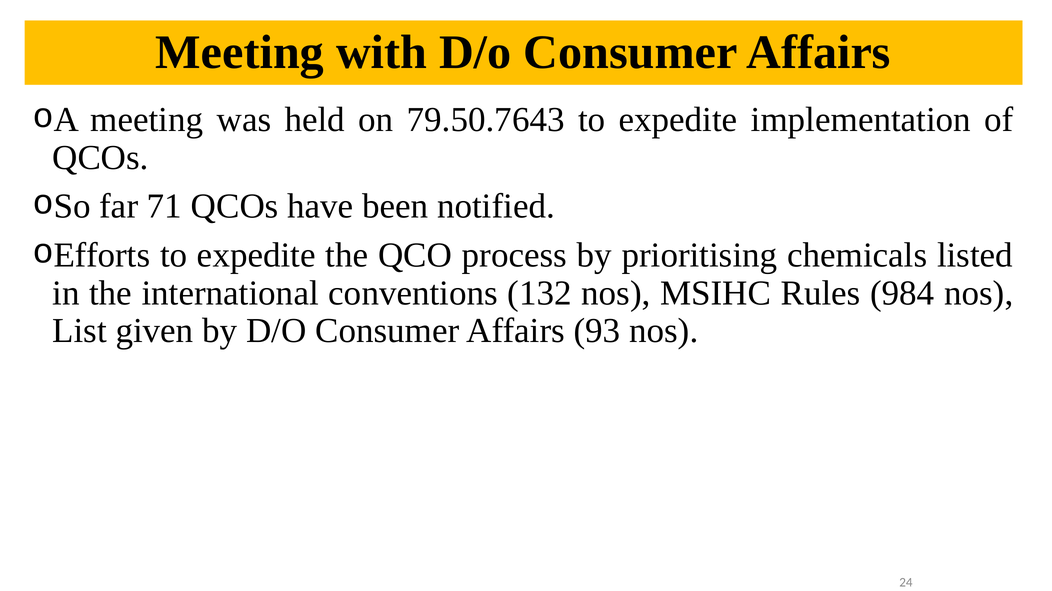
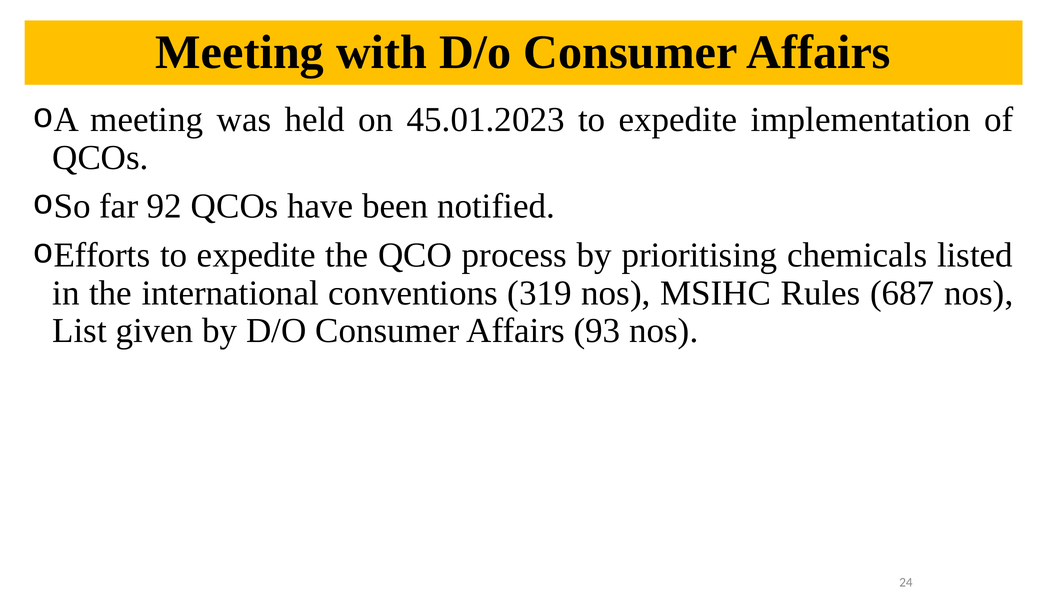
79.50.7643: 79.50.7643 -> 45.01.2023
71: 71 -> 92
132: 132 -> 319
984: 984 -> 687
